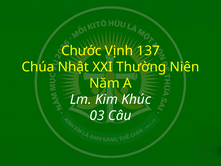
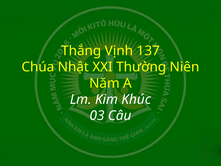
Chước: Chước -> Thắng
